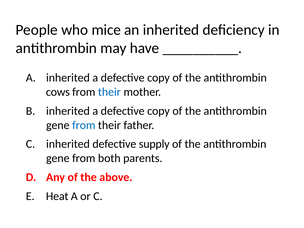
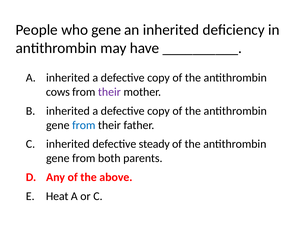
who mice: mice -> gene
their at (109, 92) colour: blue -> purple
supply: supply -> steady
